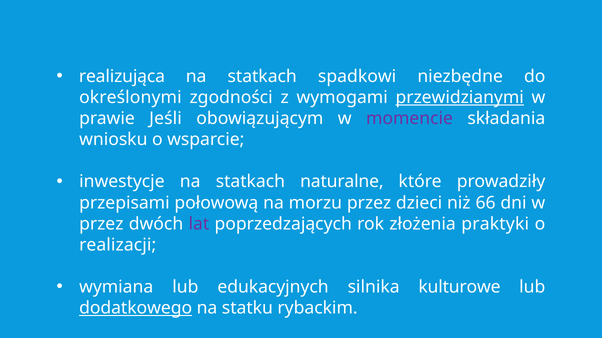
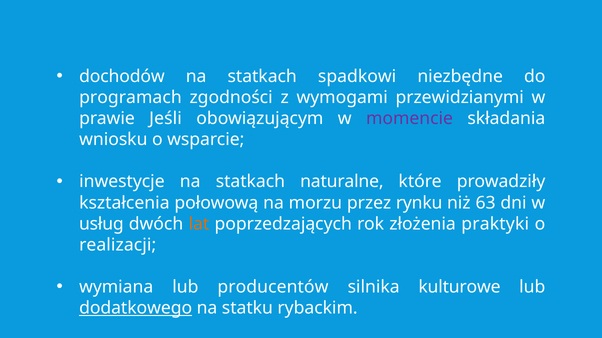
realizująca: realizująca -> dochodów
określonymi: określonymi -> programach
przewidzianymi underline: present -> none
przepisami: przepisami -> kształcenia
dzieci: dzieci -> rynku
66: 66 -> 63
przez at (101, 224): przez -> usług
lat colour: purple -> orange
edukacyjnych: edukacyjnych -> producentów
